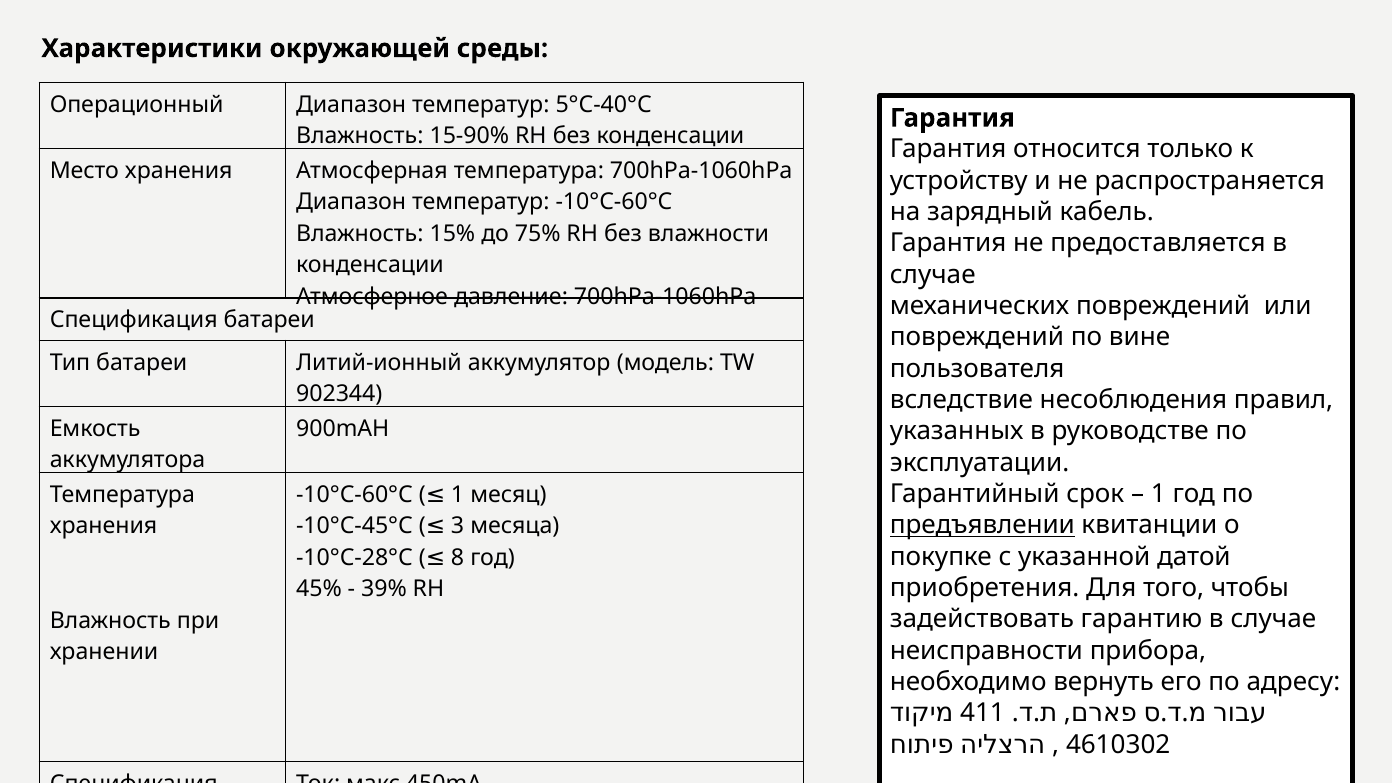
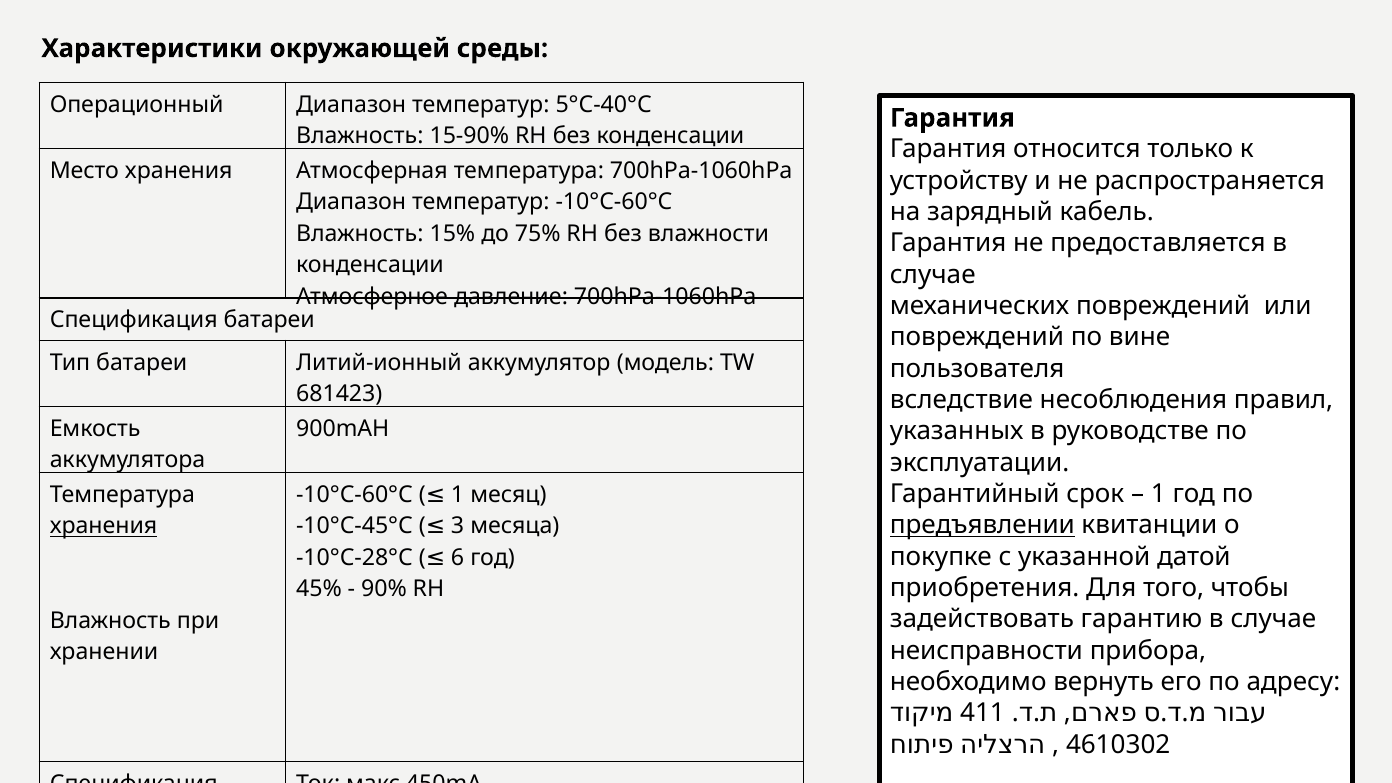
902344: 902344 -> 681423
хранения at (104, 526) underline: none -> present
8: 8 -> 6
39%: 39% -> 90%
